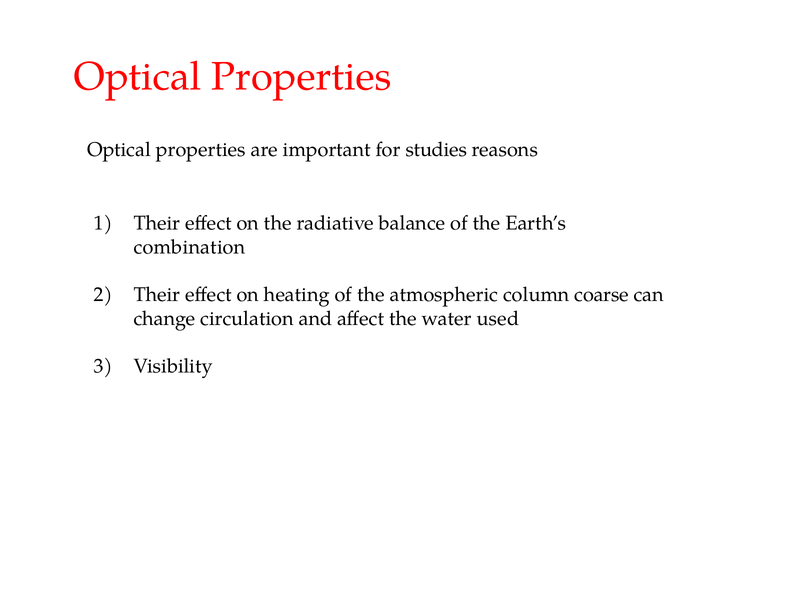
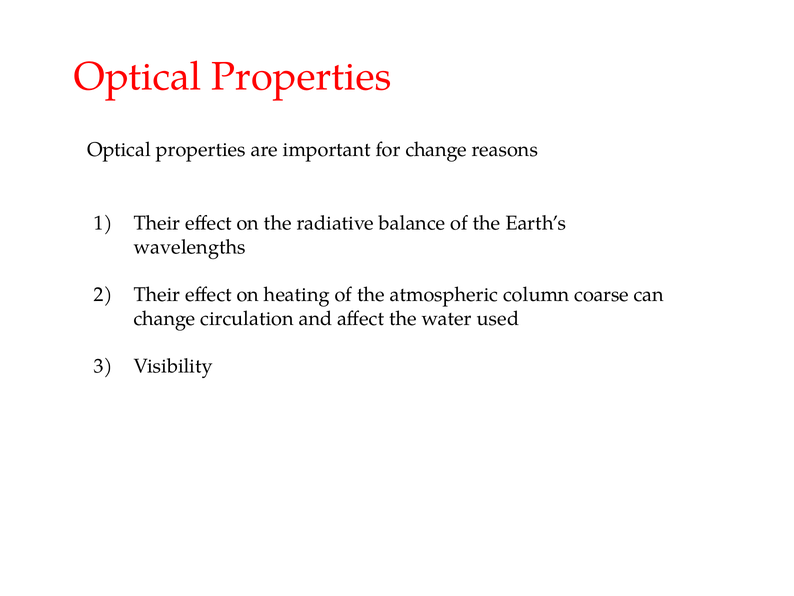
for studies: studies -> change
combination: combination -> wavelengths
